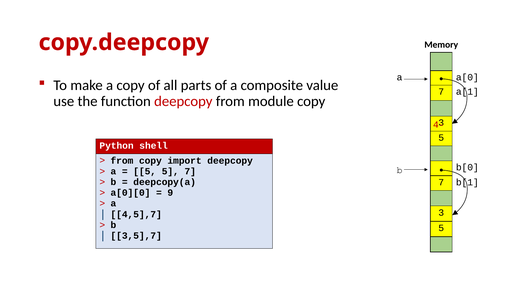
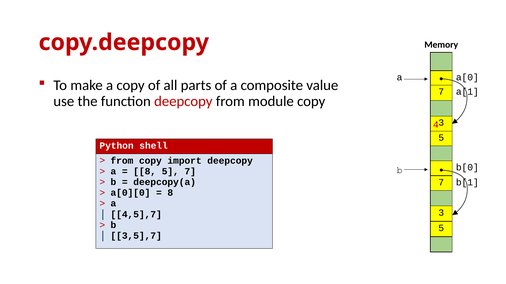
5 at (145, 172): 5 -> 8
9 at (170, 193): 9 -> 8
